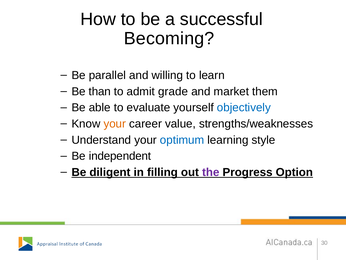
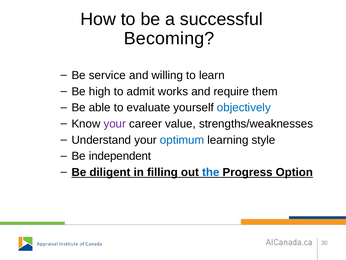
parallel: parallel -> service
than: than -> high
grade: grade -> works
market: market -> require
your at (115, 124) colour: orange -> purple
the colour: purple -> blue
